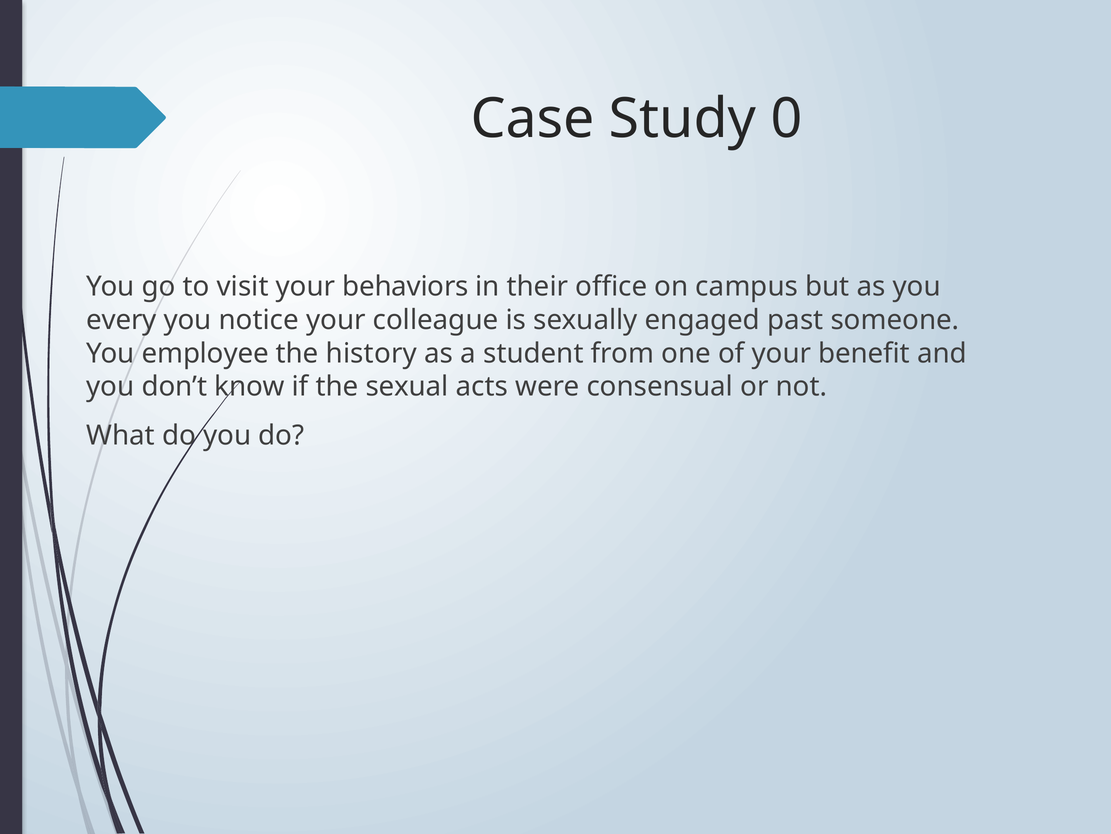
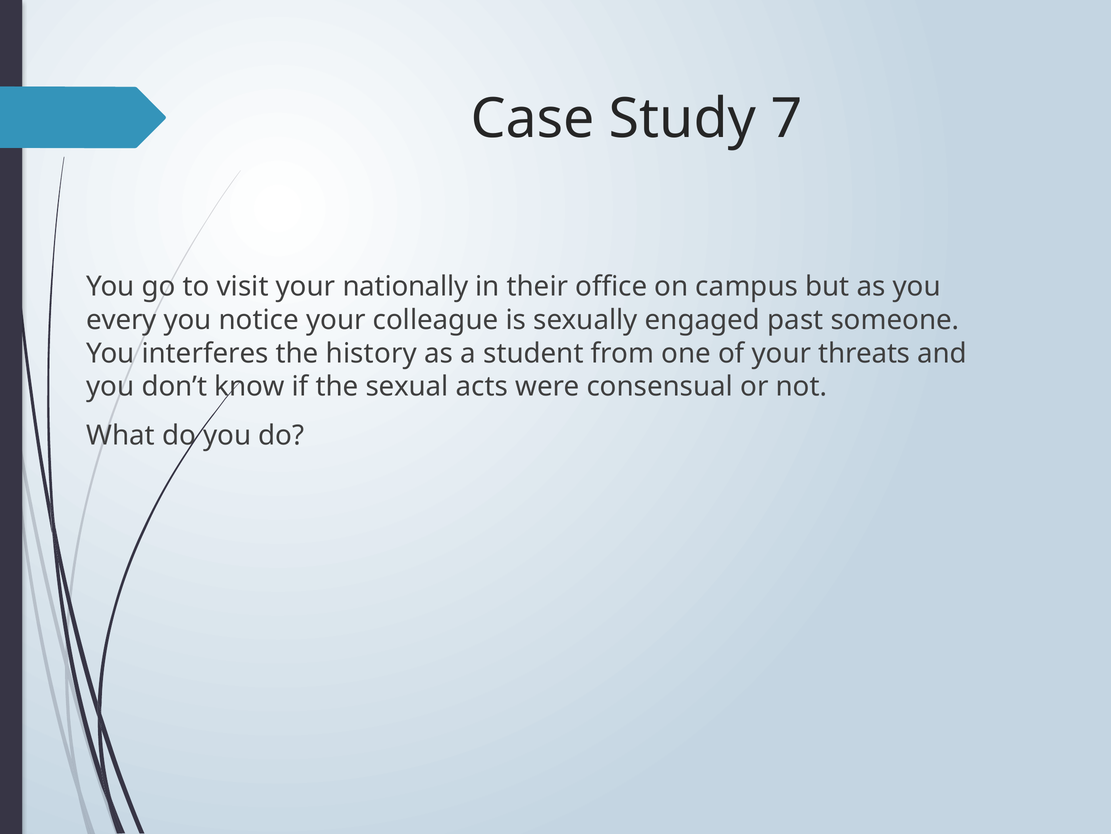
0: 0 -> 7
behaviors: behaviors -> nationally
employee: employee -> interferes
benefit: benefit -> threats
